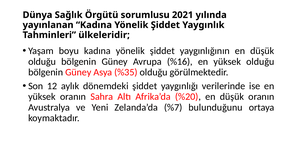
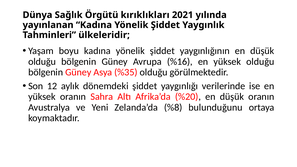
sorumlusu: sorumlusu -> kırıklıkları
%7: %7 -> %8
